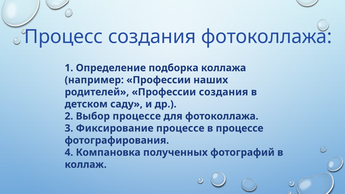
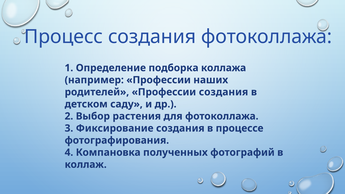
Выбор процессе: процессе -> растения
Фиксирование процессе: процессе -> создания
